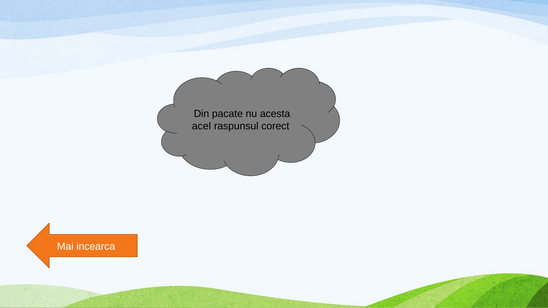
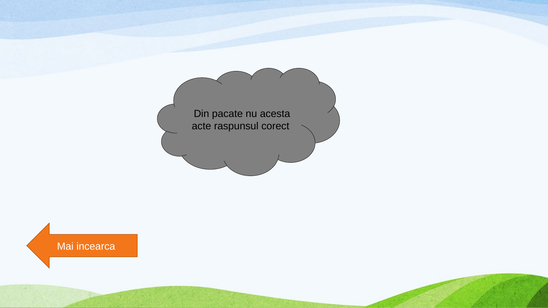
acel: acel -> acte
